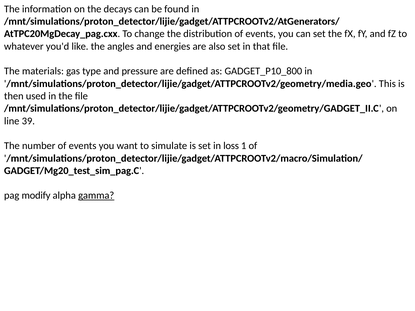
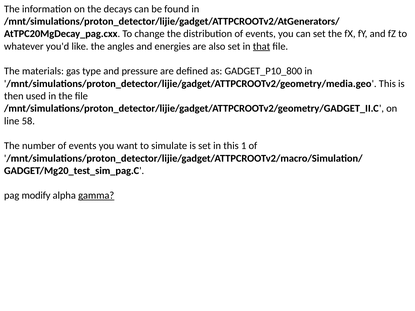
that underline: none -> present
39: 39 -> 58
in loss: loss -> this
